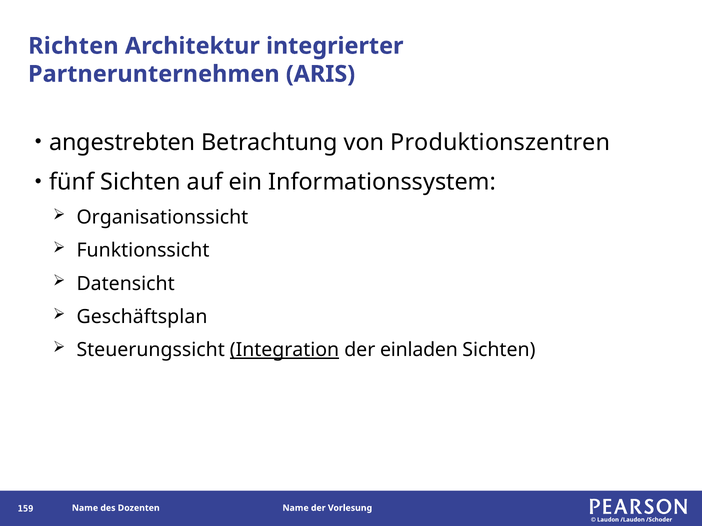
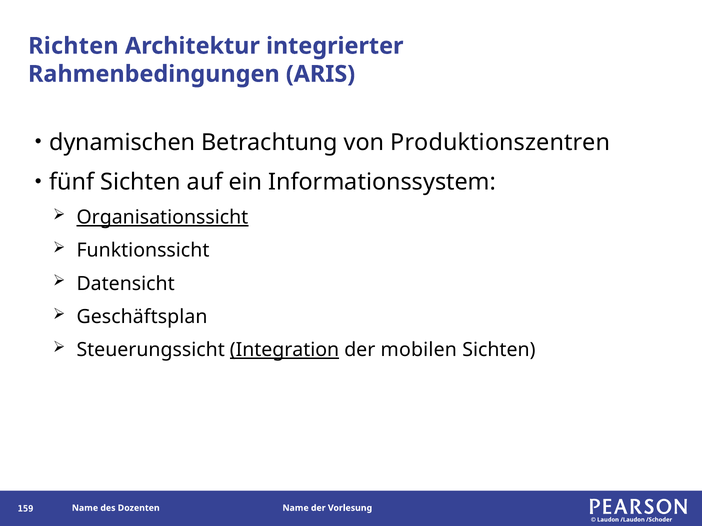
Partnerunternehmen: Partnerunternehmen -> Rahmenbedingungen
angestrebten: angestrebten -> dynamischen
Organisationssicht underline: none -> present
einladen: einladen -> mobilen
